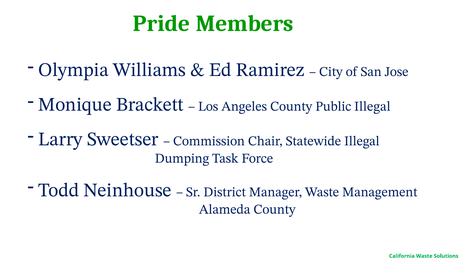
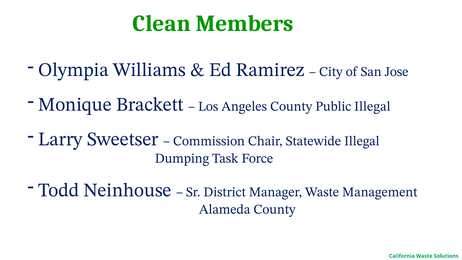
Pride: Pride -> Clean
